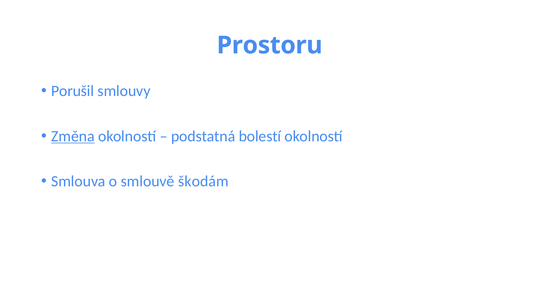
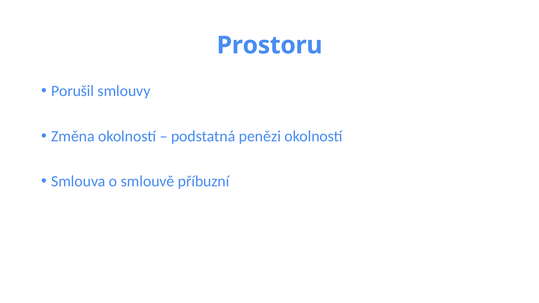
Změna underline: present -> none
bolestí: bolestí -> penězi
škodám: škodám -> příbuzní
